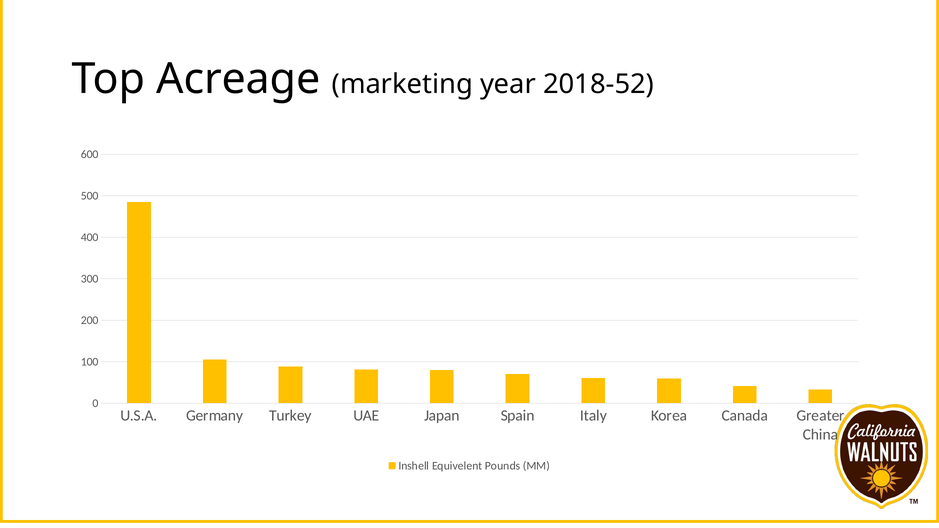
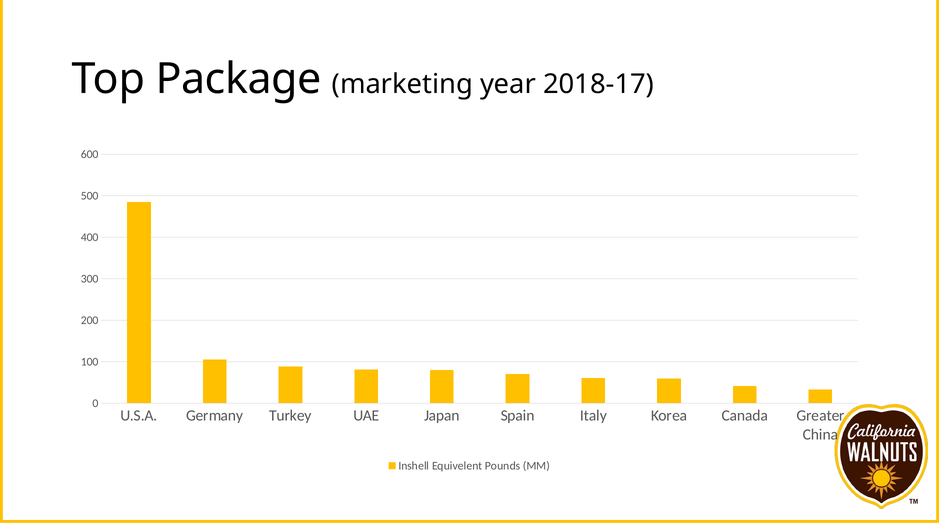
Acreage: Acreage -> Package
2018-52: 2018-52 -> 2018-17
